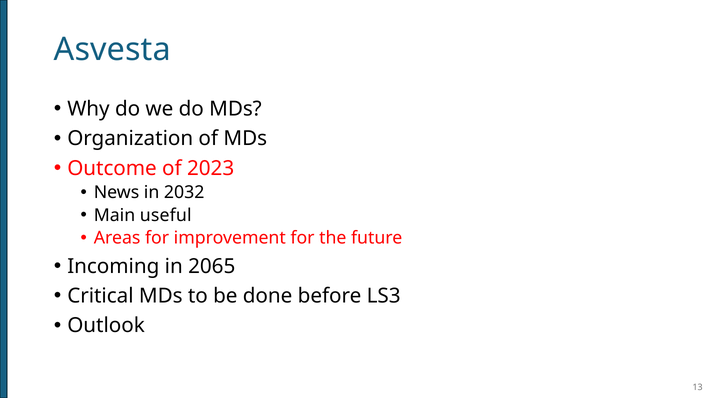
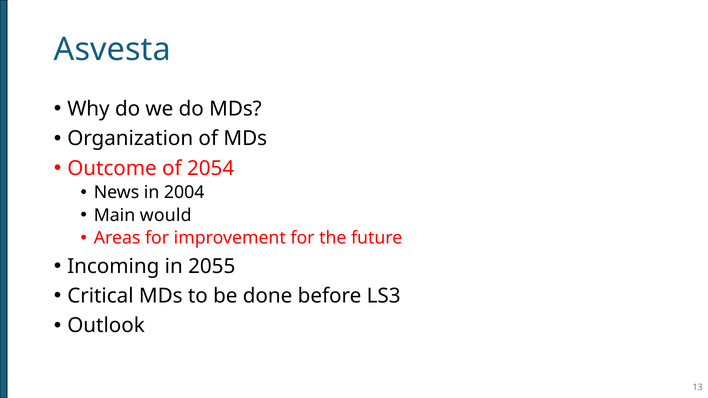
2023: 2023 -> 2054
2032: 2032 -> 2004
useful: useful -> would
2065: 2065 -> 2055
